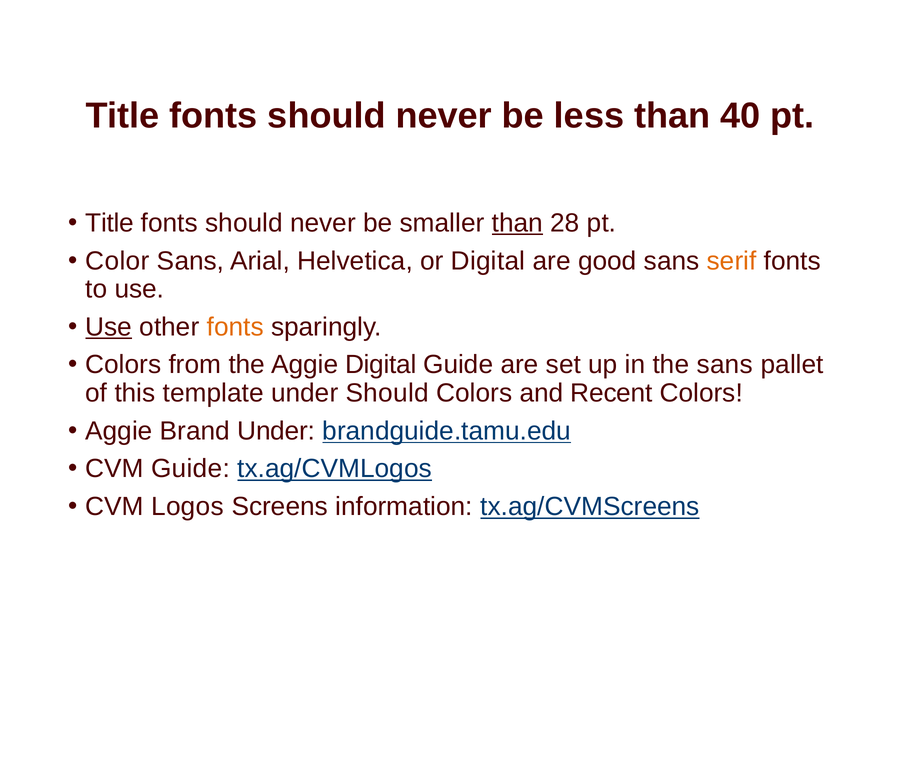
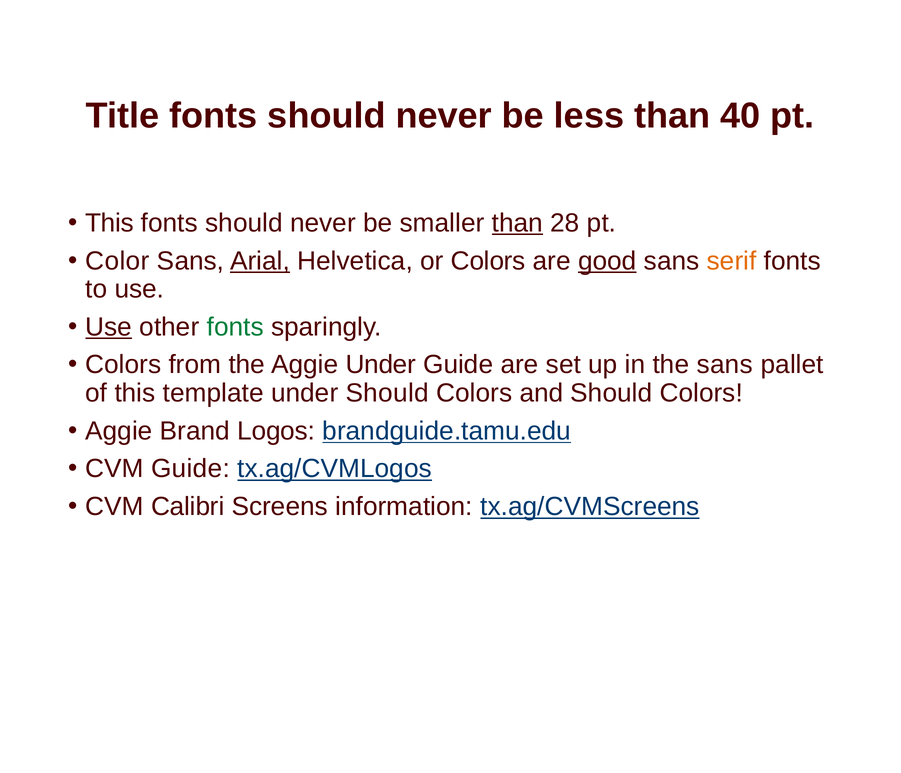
Title at (110, 223): Title -> This
Arial underline: none -> present
or Digital: Digital -> Colors
good underline: none -> present
fonts at (235, 327) colour: orange -> green
Aggie Digital: Digital -> Under
and Recent: Recent -> Should
Brand Under: Under -> Logos
Logos: Logos -> Calibri
